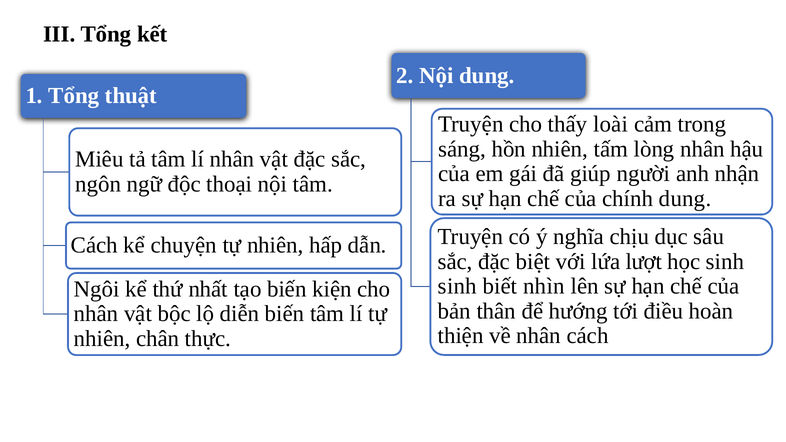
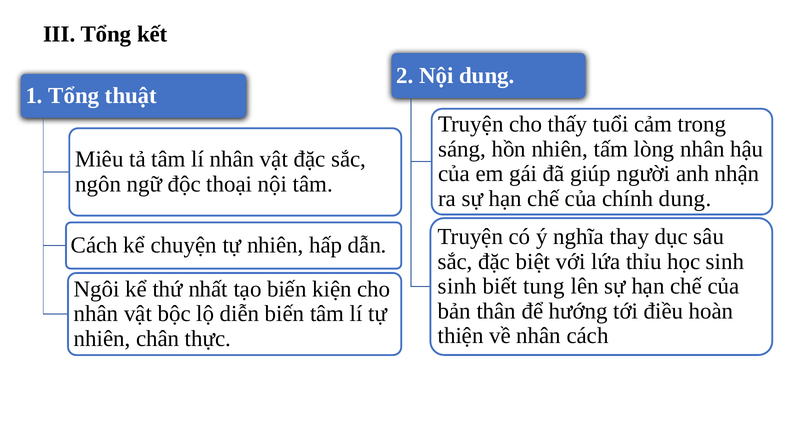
loài: loài -> tuổi
chịu: chịu -> thay
lượt: lượt -> thỉu
nhìn: nhìn -> tung
